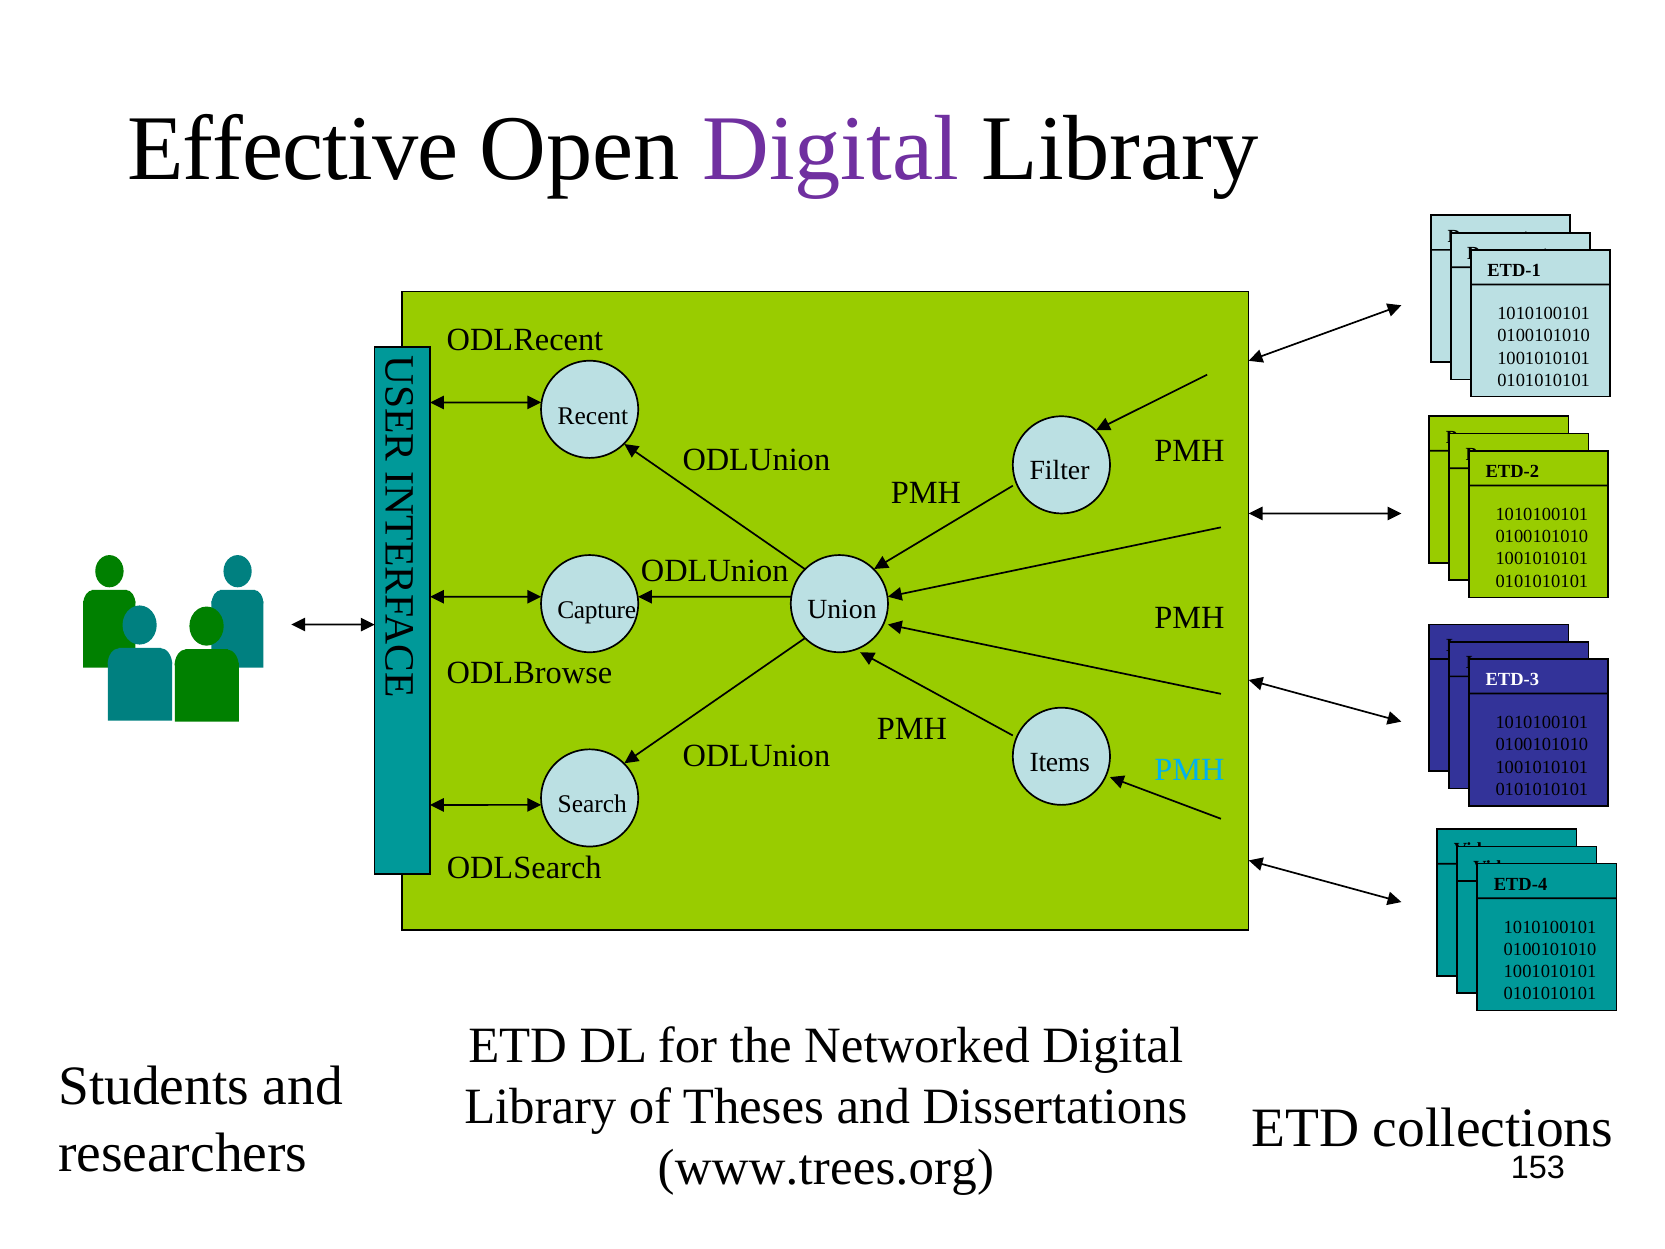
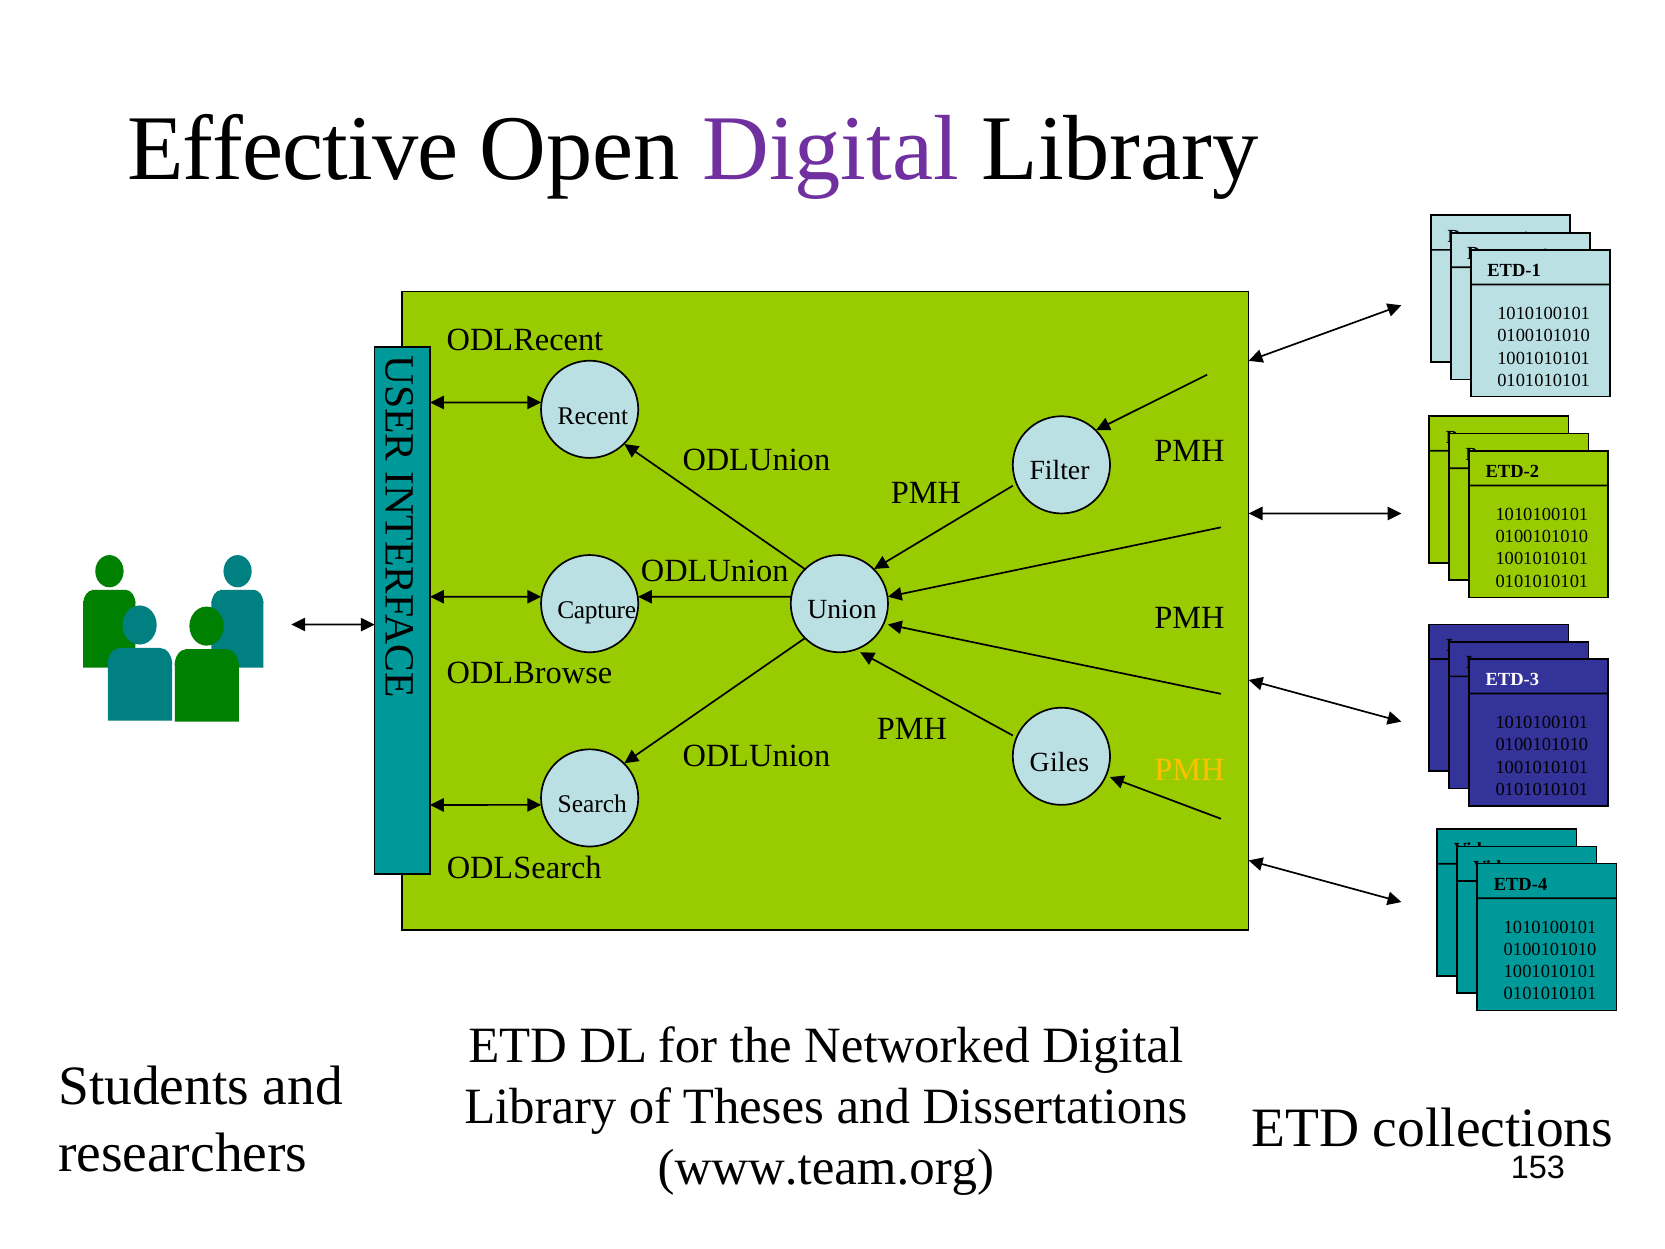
Items: Items -> Giles
PMH at (1190, 770) colour: light blue -> yellow
www.trees.org: www.trees.org -> www.team.org
